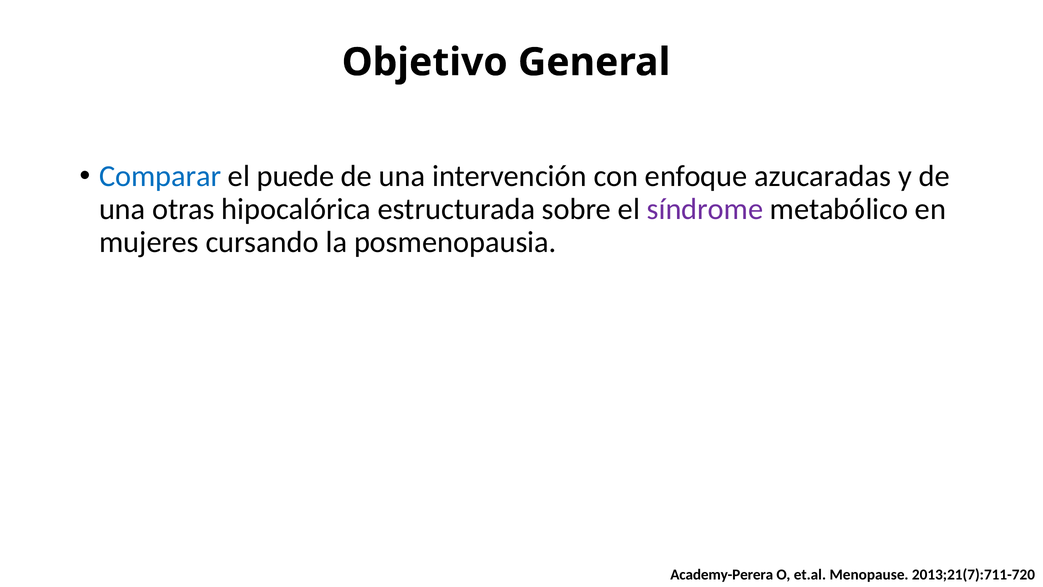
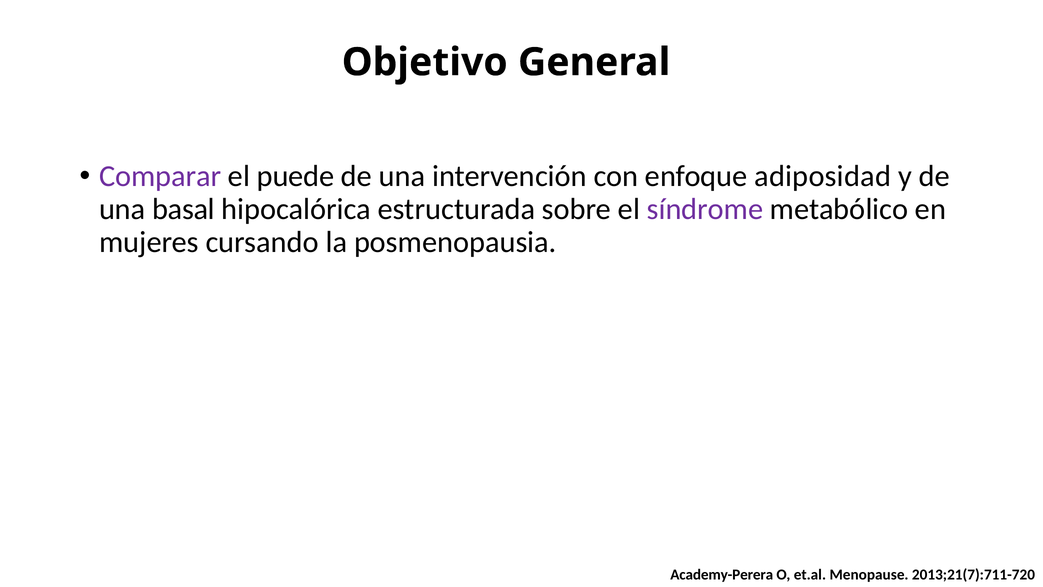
Comparar colour: blue -> purple
azucaradas: azucaradas -> adiposidad
otras: otras -> basal
